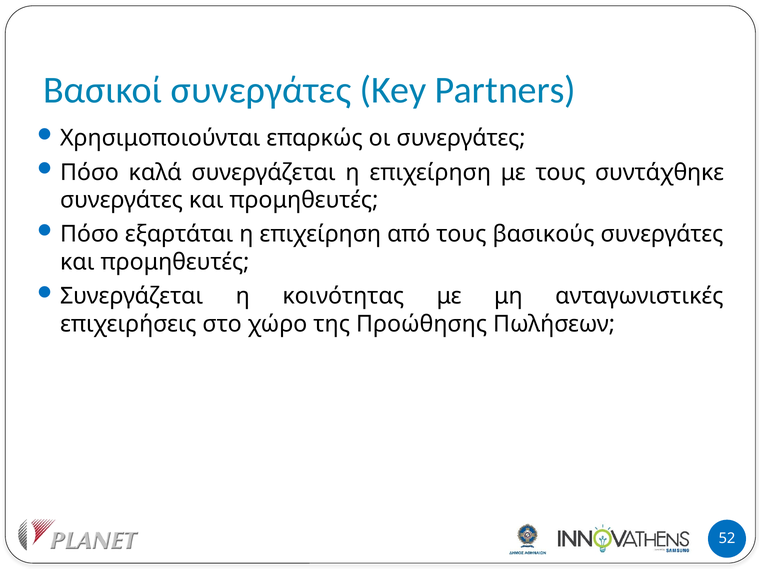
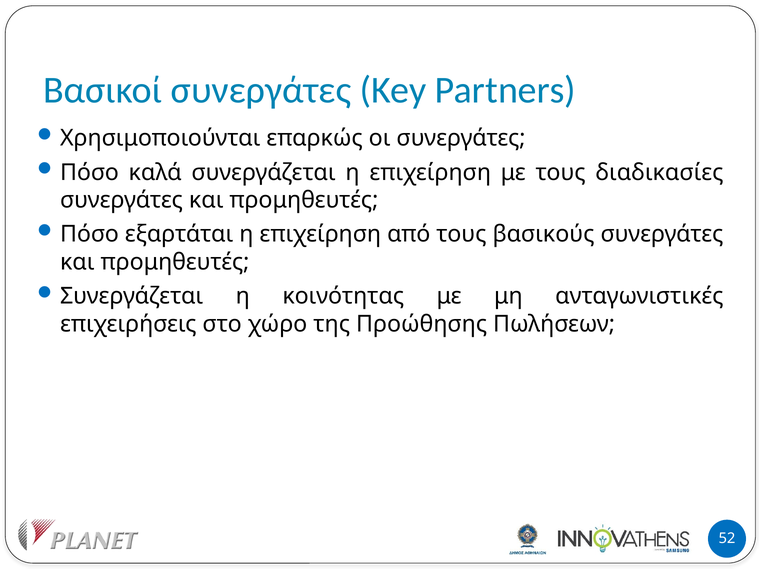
συντάχθηκε: συντάχθηκε -> διαδικασίες
